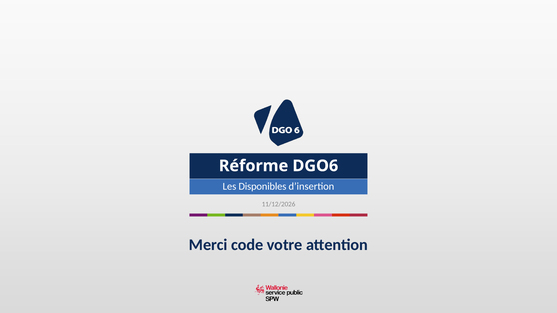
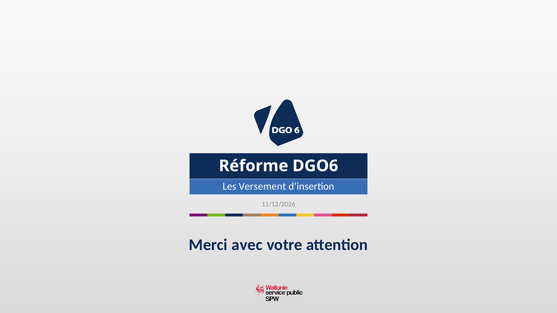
Disponibles: Disponibles -> Versement
code: code -> avec
